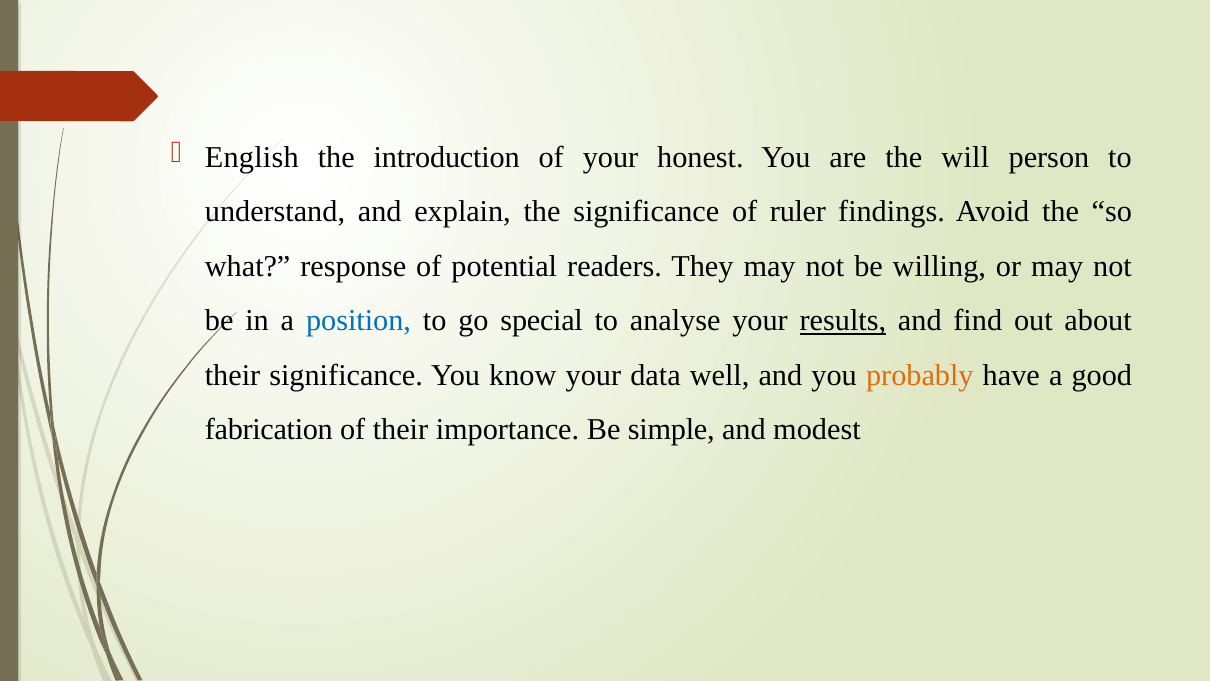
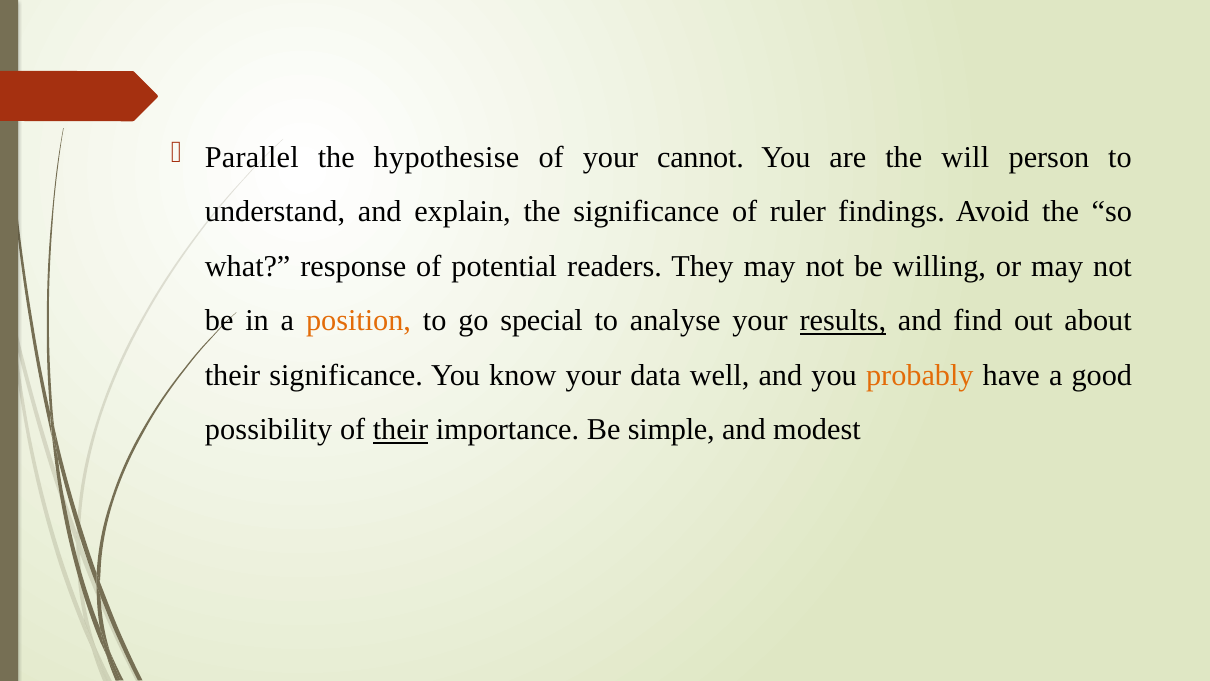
English: English -> Parallel
introduction: introduction -> hypothesise
honest: honest -> cannot
position colour: blue -> orange
fabrication: fabrication -> possibility
their at (400, 429) underline: none -> present
